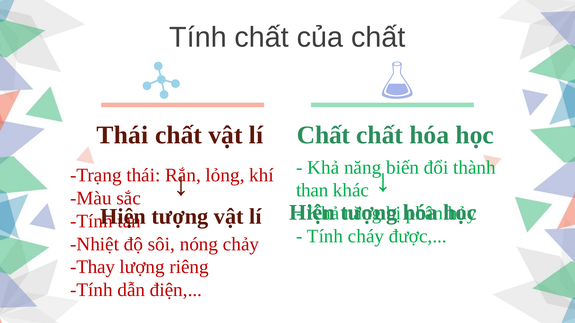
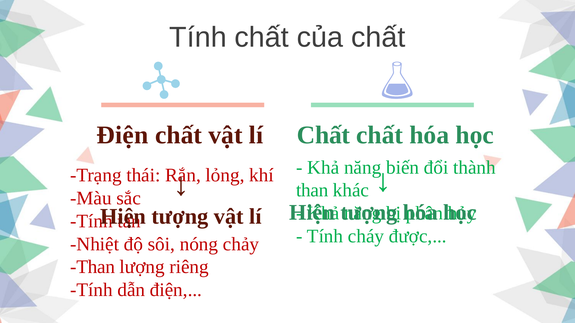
Thái at (122, 135): Thái -> Điện
Thay at (93, 267): Thay -> Than
